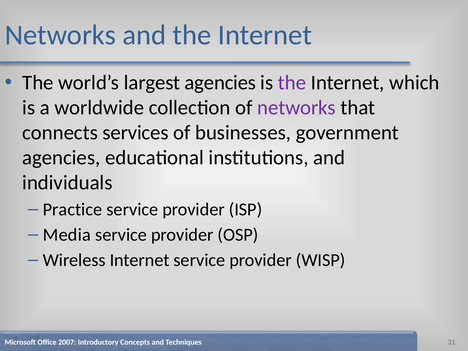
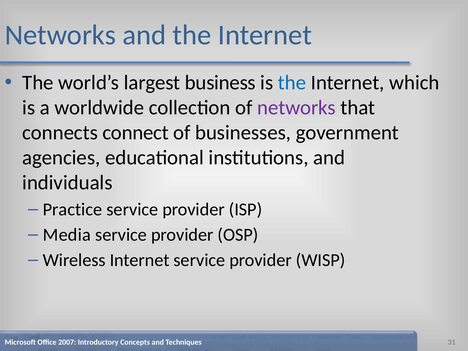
largest agencies: agencies -> business
the at (292, 83) colour: purple -> blue
services: services -> connect
